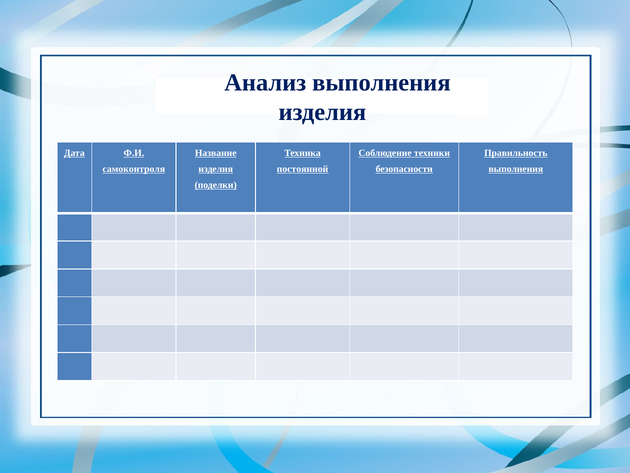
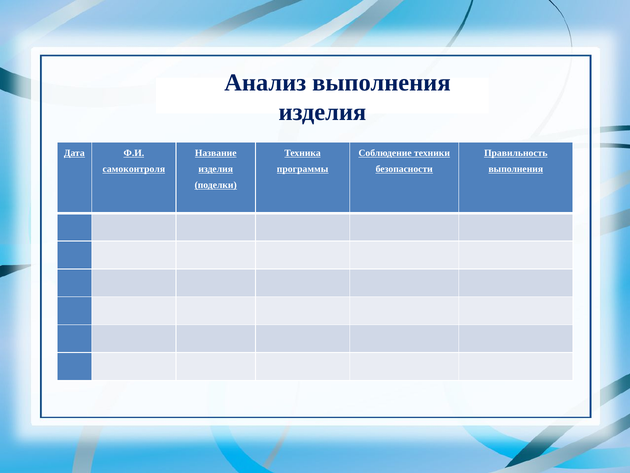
постоянной: постоянной -> программы
